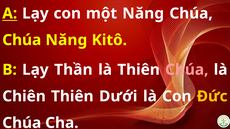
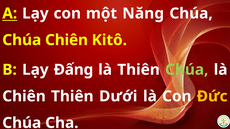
Chúa Năng: Năng -> Chiên
Thần: Thần -> Đấng
Chúa at (187, 70) colour: pink -> light green
